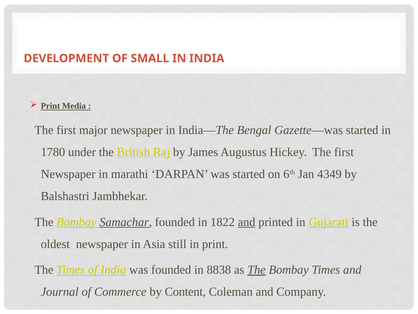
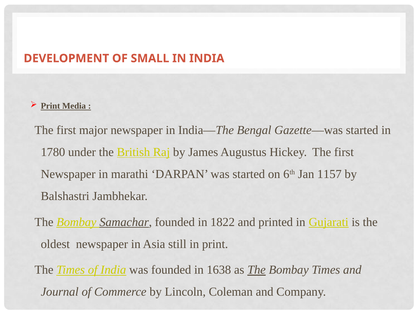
4349: 4349 -> 1157
and at (247, 222) underline: present -> none
8838: 8838 -> 1638
Content: Content -> Lincoln
